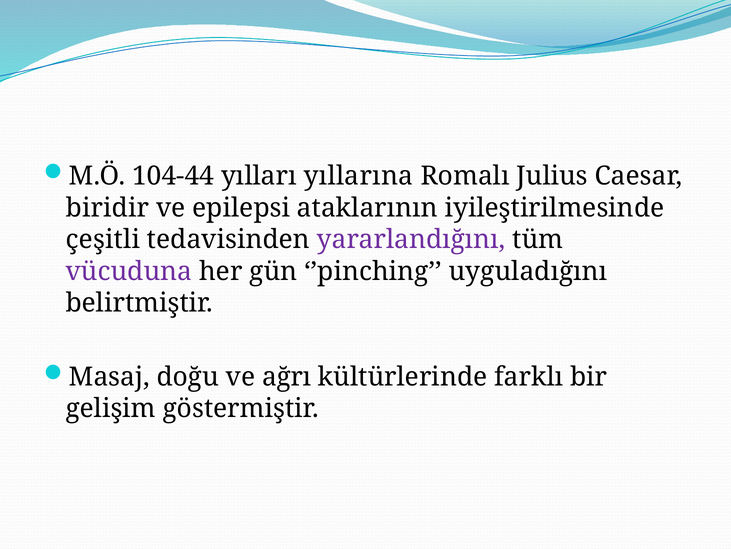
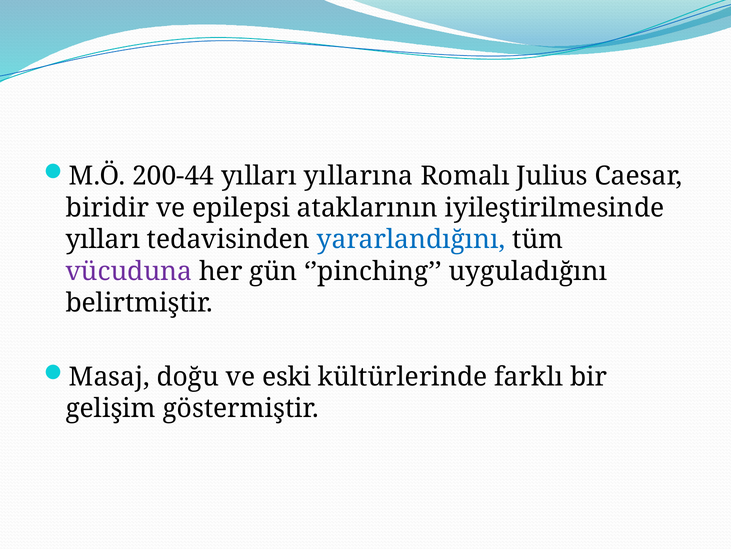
104-44: 104-44 -> 200-44
çeşitli at (103, 239): çeşitli -> yılları
yararlandığını colour: purple -> blue
ağrı: ağrı -> eski
